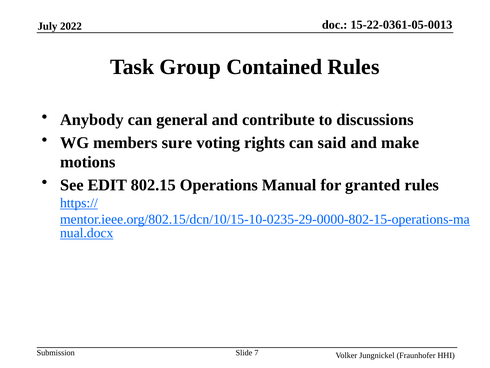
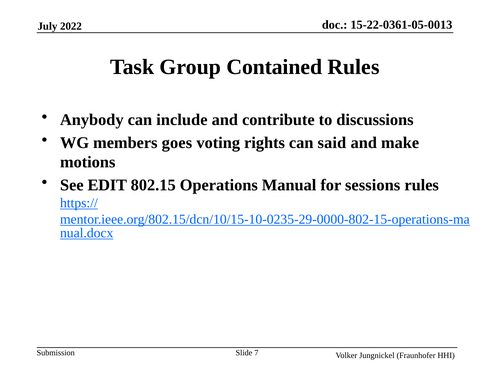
general: general -> include
sure: sure -> goes
granted: granted -> sessions
